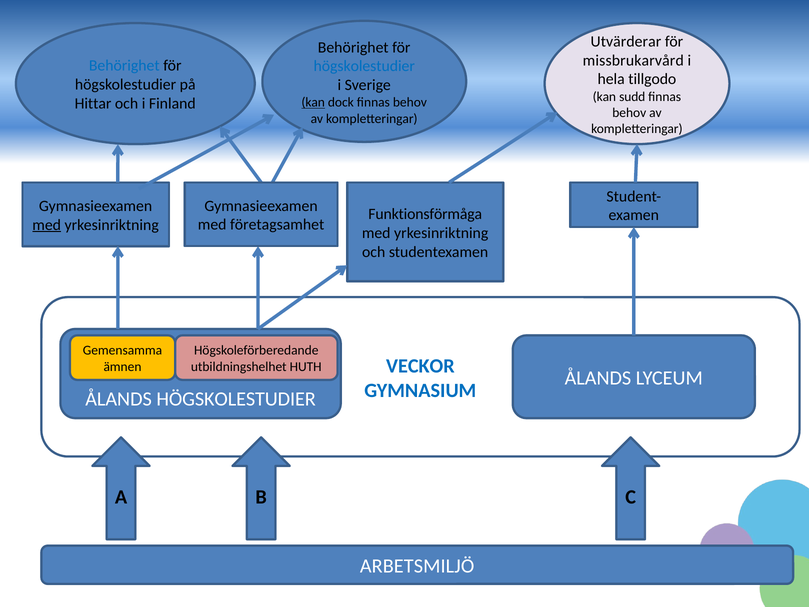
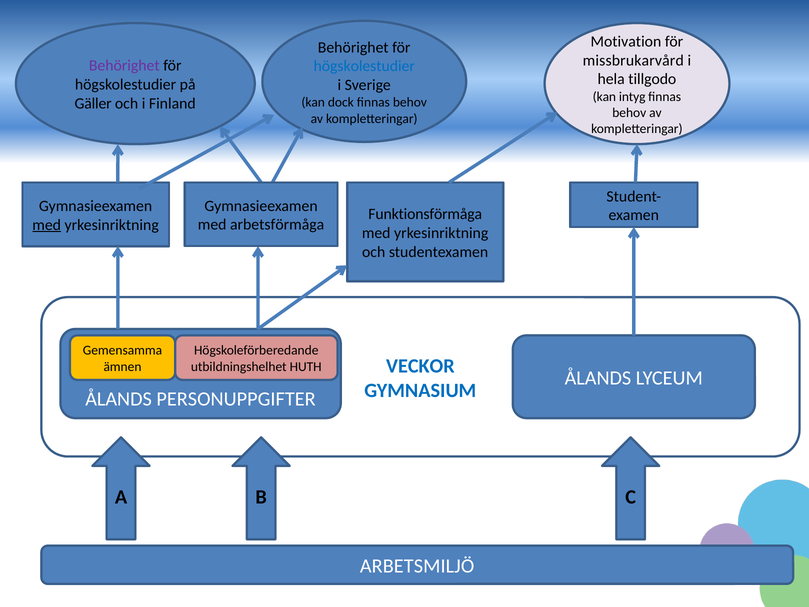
Utvärderar: Utvärderar -> Motivation
Behörighet at (124, 66) colour: blue -> purple
sudd: sudd -> intyg
kan at (313, 102) underline: present -> none
Hittar: Hittar -> Gäller
företagsamhet: företagsamhet -> arbetsförmåga
ÅLANDS HÖGSKOLESTUDIER: HÖGSKOLESTUDIER -> PERSONUPPGIFTER
